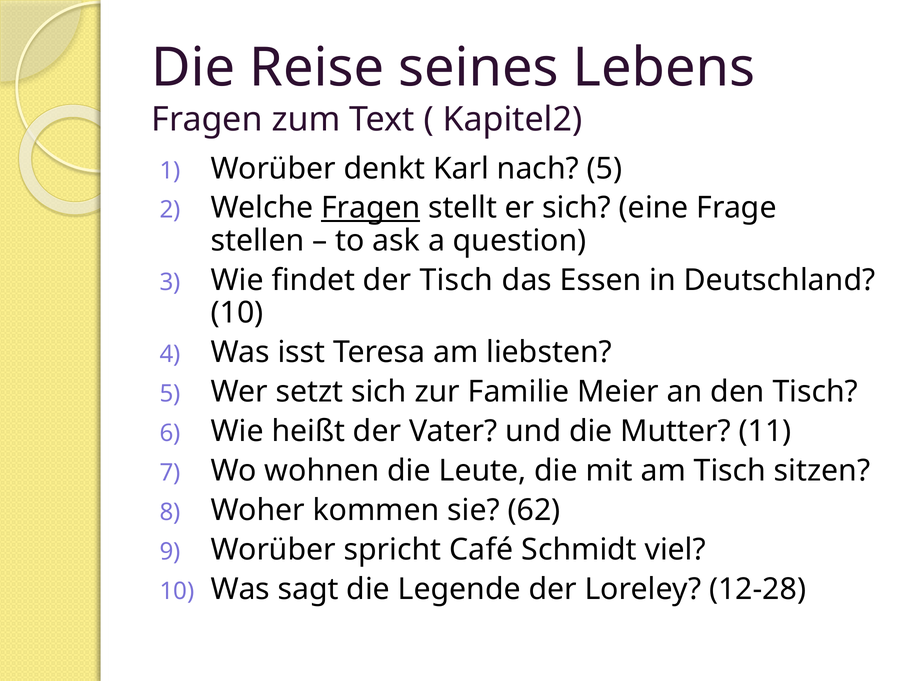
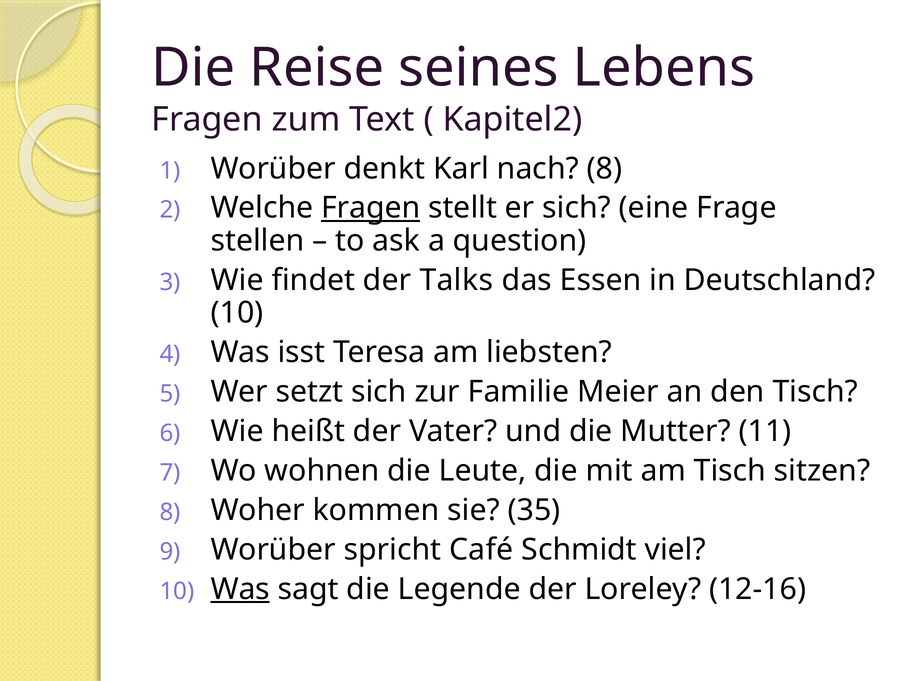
nach 5: 5 -> 8
der Tisch: Tisch -> Talks
62: 62 -> 35
Was at (240, 589) underline: none -> present
12-28: 12-28 -> 12-16
